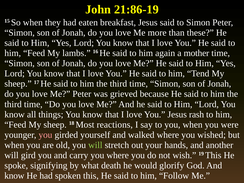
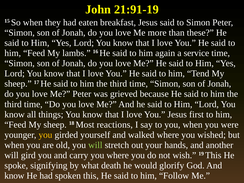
21:86-19: 21:86-19 -> 21:91-19
mother: mother -> service
rash: rash -> first
you at (45, 135) colour: pink -> yellow
